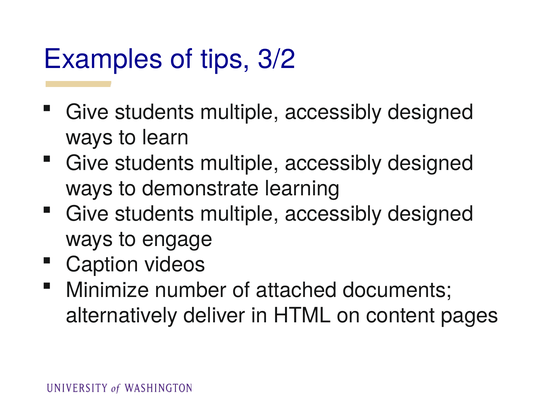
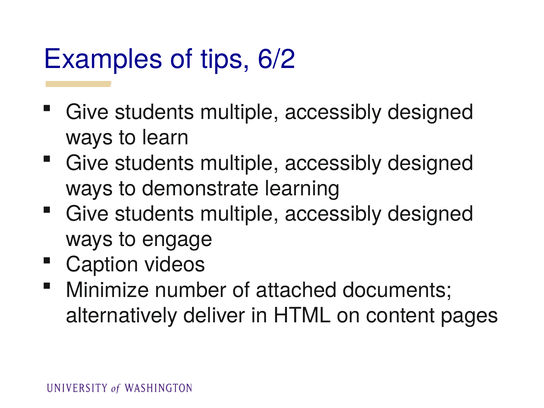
3/2: 3/2 -> 6/2
